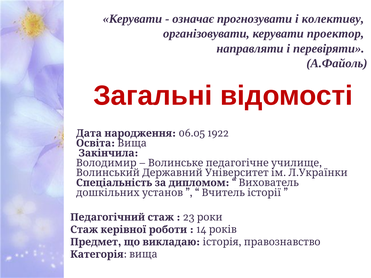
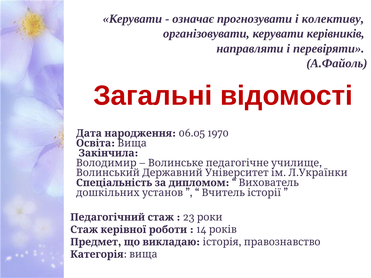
проектор: проектор -> керівників
1922: 1922 -> 1970
